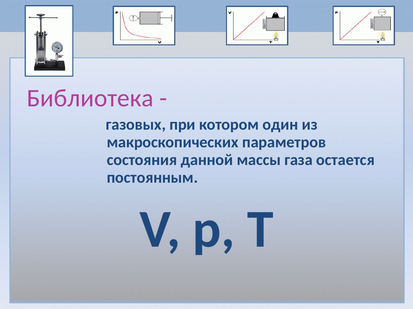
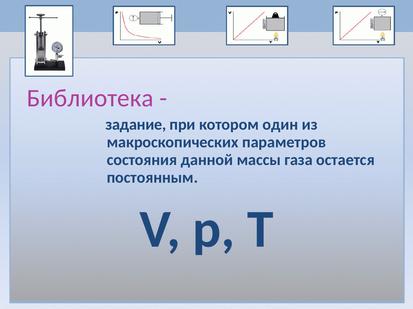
газовых: газовых -> задание
